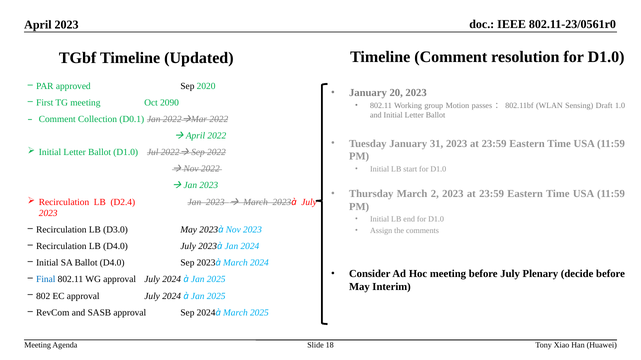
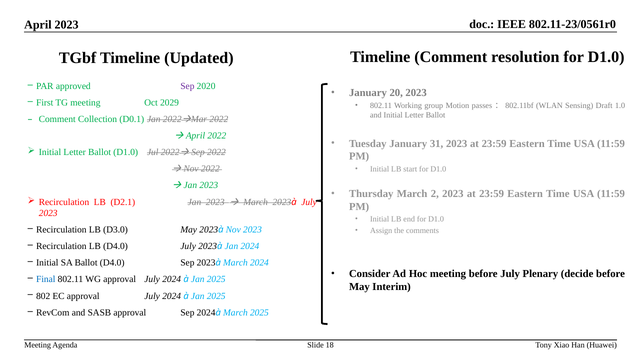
Sep at (187, 86) colour: black -> purple
2090: 2090 -> 2029
D2.4: D2.4 -> D2.1
